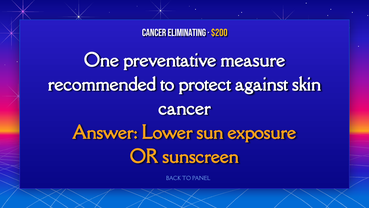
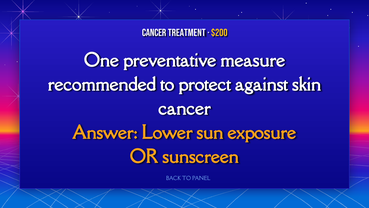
eliminating: eliminating -> treatment
